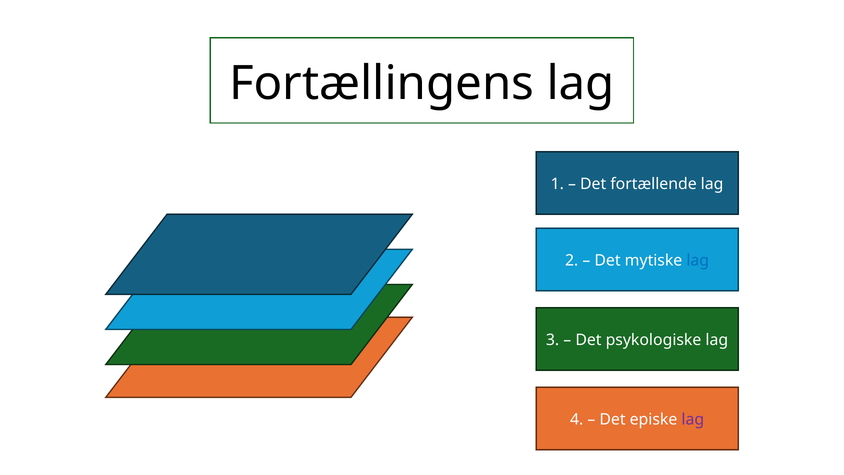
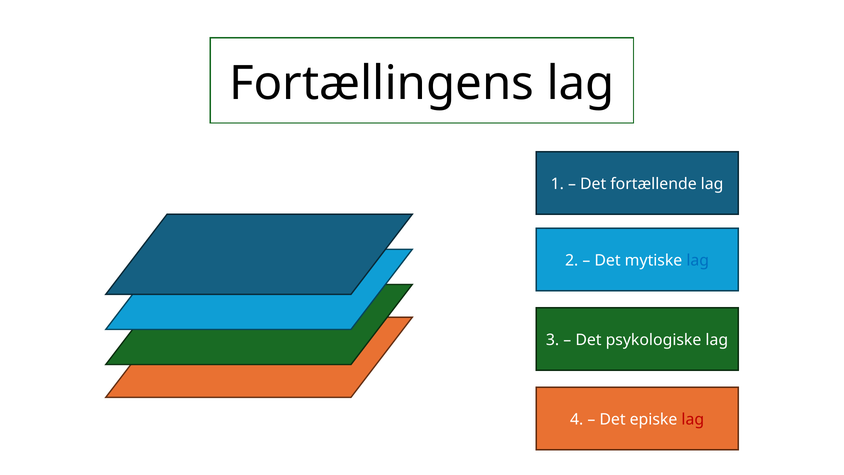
lag at (693, 419) colour: purple -> red
